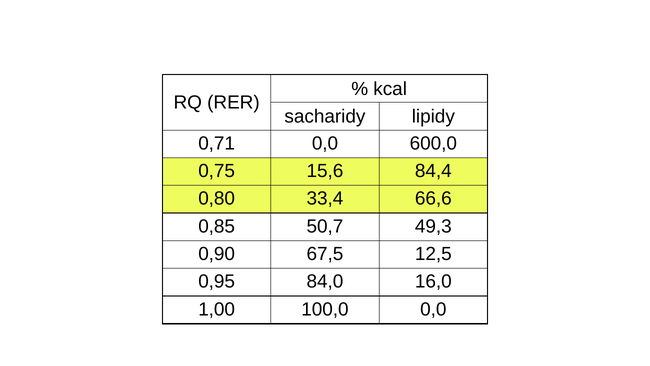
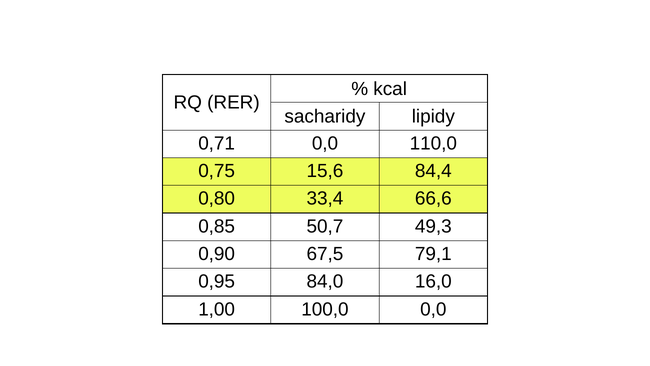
600,0: 600,0 -> 110,0
12,5: 12,5 -> 79,1
